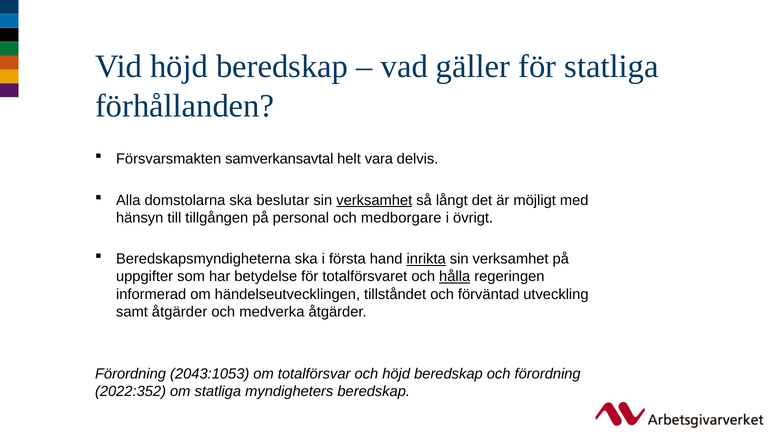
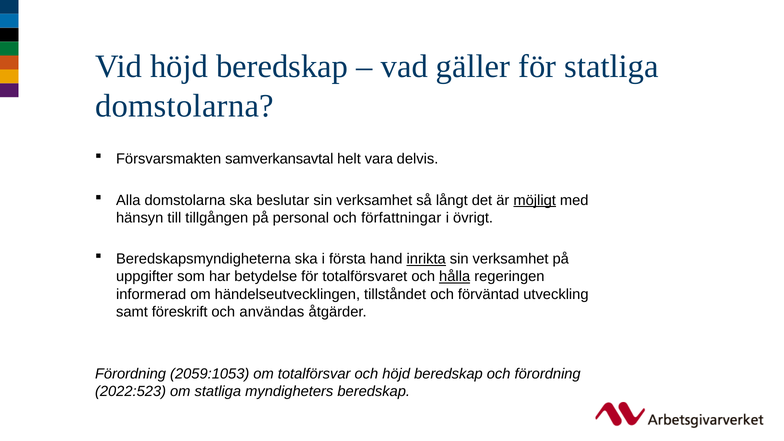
förhållanden at (185, 106): förhållanden -> domstolarna
verksamhet at (374, 200) underline: present -> none
möjligt underline: none -> present
medborgare: medborgare -> författningar
samt åtgärder: åtgärder -> föreskrift
medverka: medverka -> användas
2043:1053: 2043:1053 -> 2059:1053
2022:352: 2022:352 -> 2022:523
